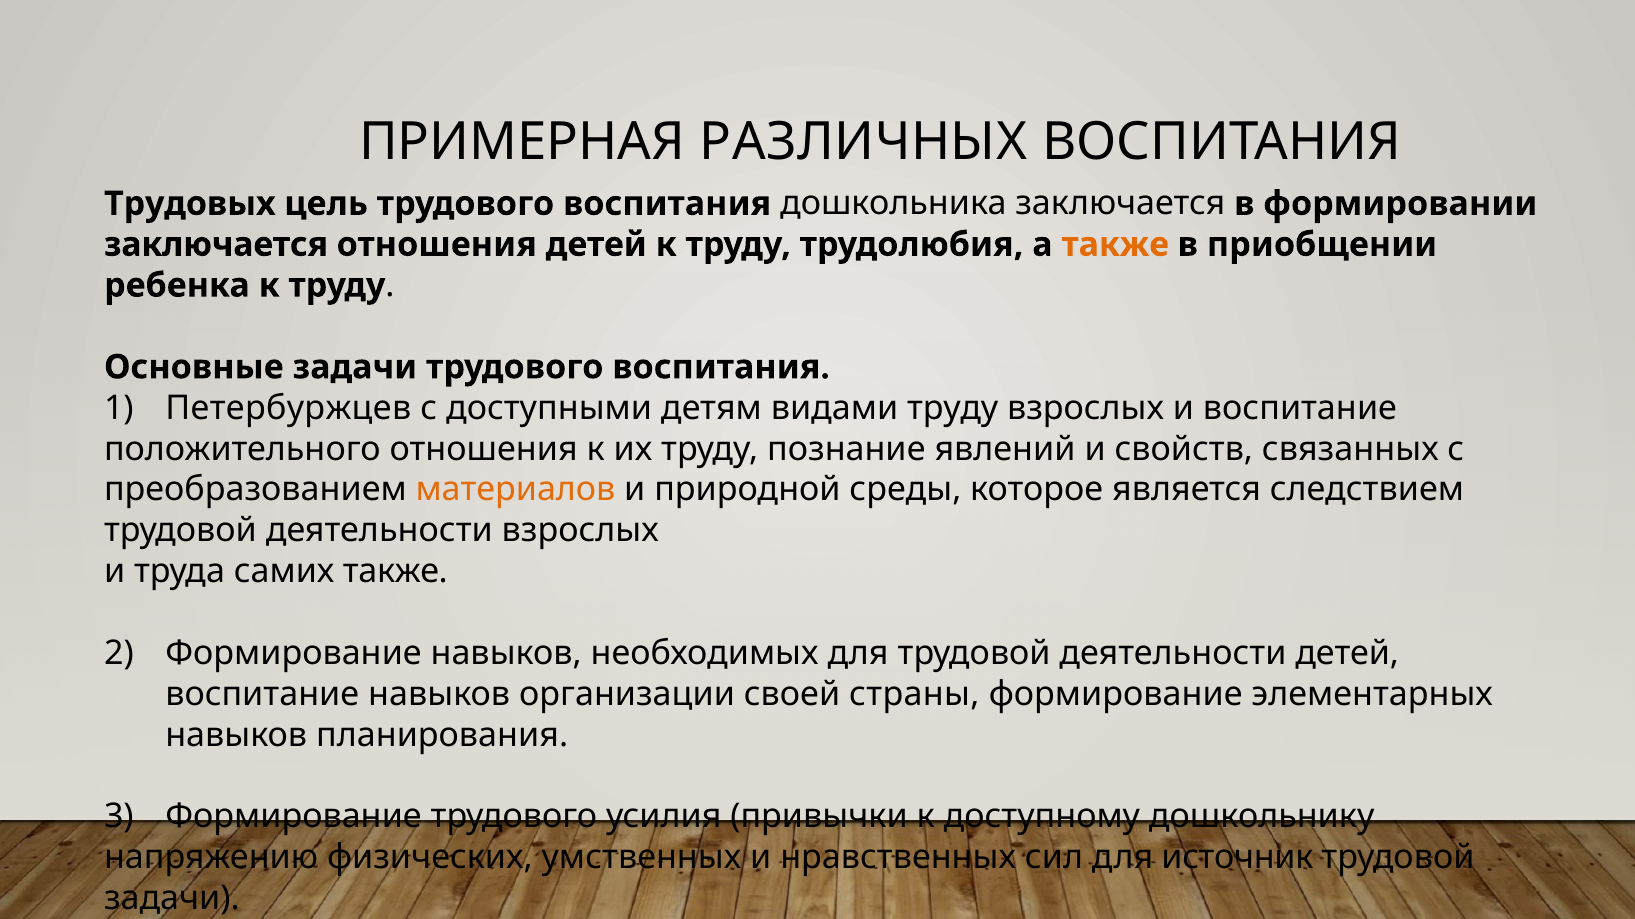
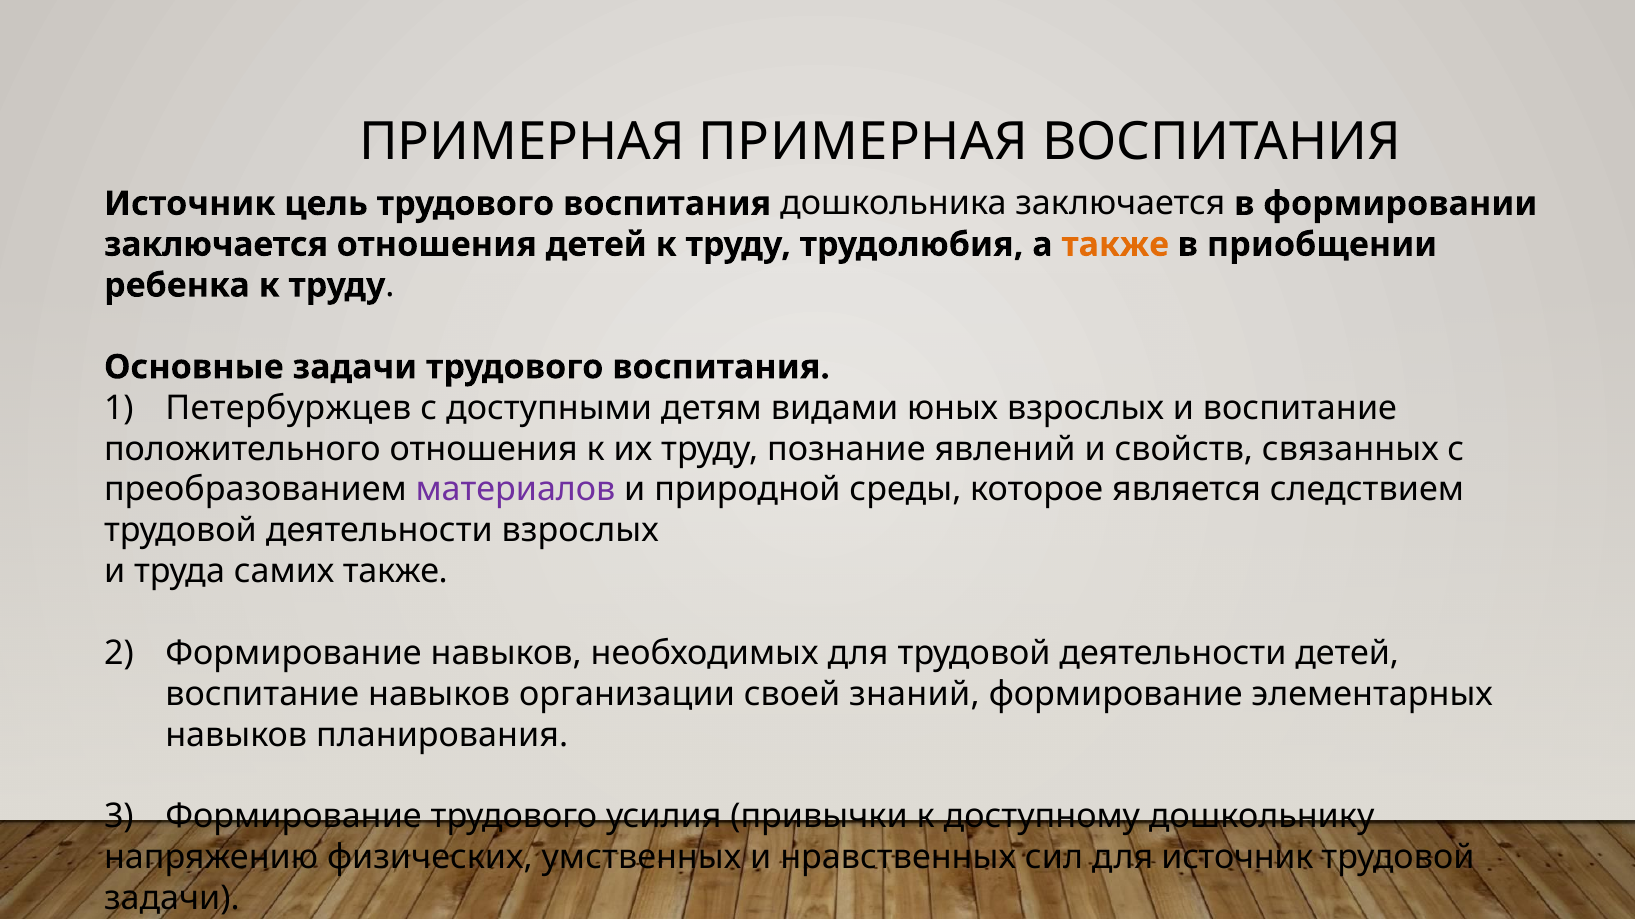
ПРИМЕРНАЯ РАЗЛИЧНЫХ: РАЗЛИЧНЫХ -> ПРИМЕРНАЯ
Трудовых at (190, 204): Трудовых -> Источник
видами труду: труду -> юных
материалов colour: orange -> purple
страны: страны -> знаний
